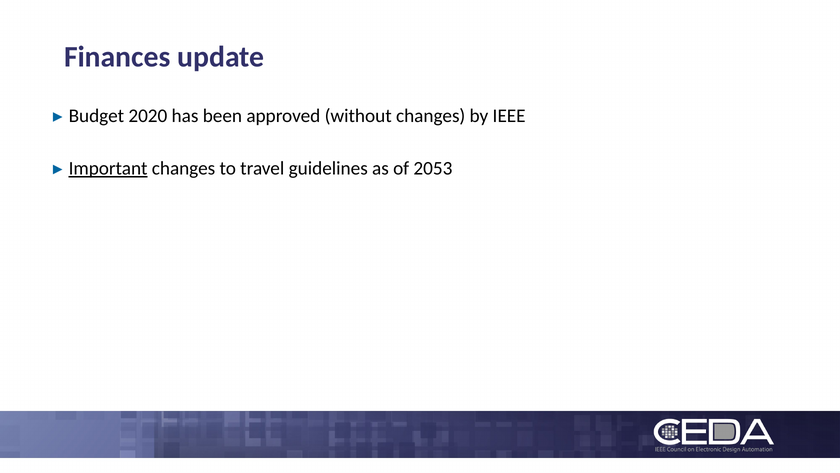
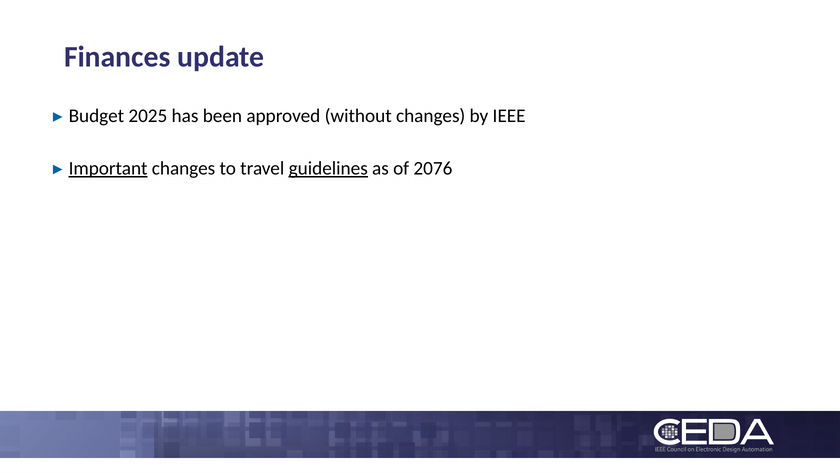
2020: 2020 -> 2025
guidelines underline: none -> present
2053: 2053 -> 2076
